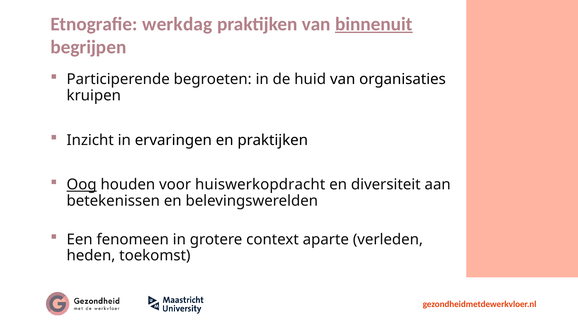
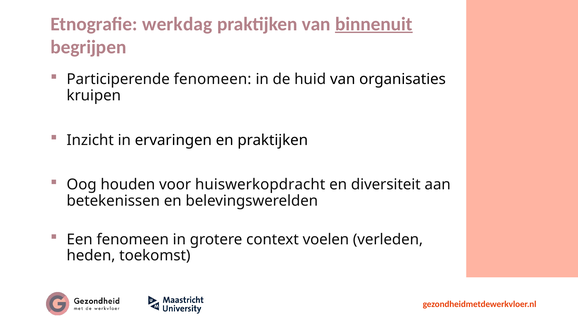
Participerende begroeten: begroeten -> fenomeen
Oog underline: present -> none
aparte: aparte -> voelen
